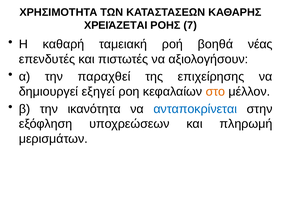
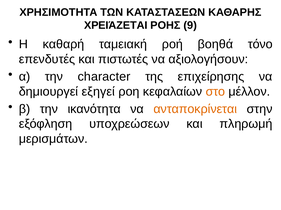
7: 7 -> 9
νέας: νέας -> τόνο
παραχθεί: παραχθεί -> character
ανταποκρίνεται colour: blue -> orange
